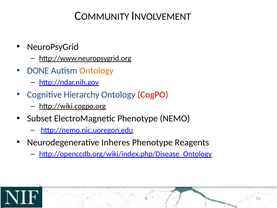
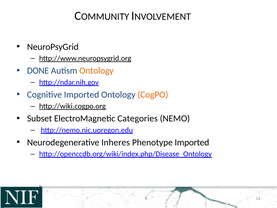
Cognitive Hierarchy: Hierarchy -> Imported
CogPO colour: red -> orange
ElectroMagnetic Phenotype: Phenotype -> Categories
Phenotype Reagents: Reagents -> Imported
